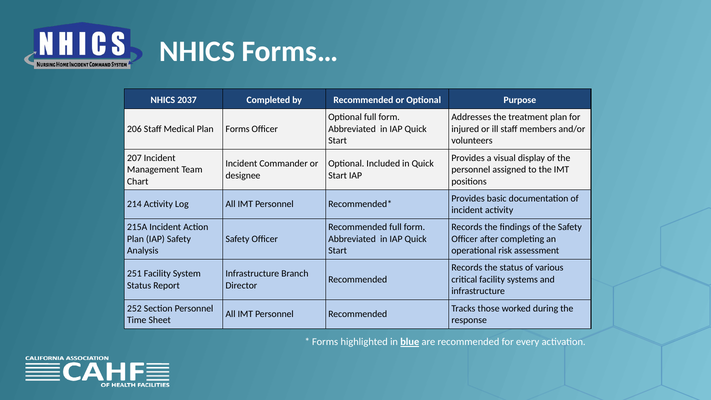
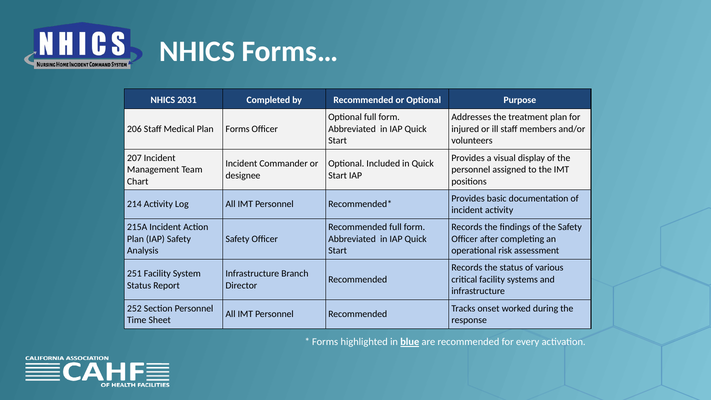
2037: 2037 -> 2031
those: those -> onset
